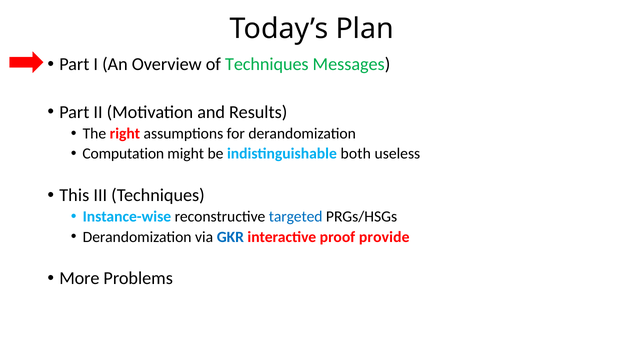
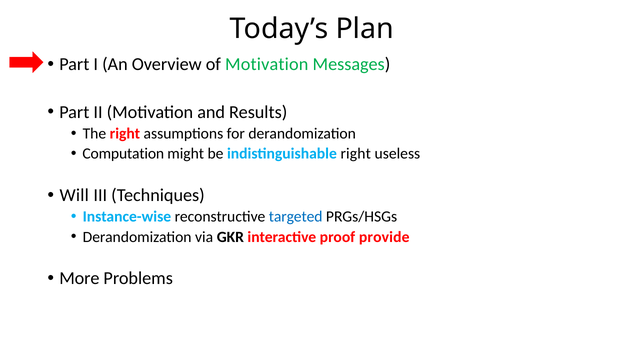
of Techniques: Techniques -> Motivation
indistinguishable both: both -> right
This: This -> Will
GKR colour: blue -> black
